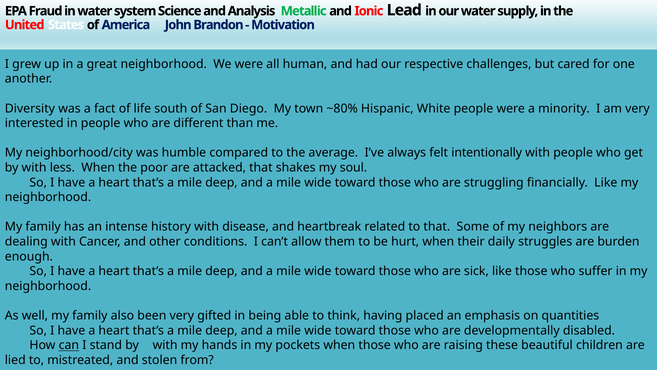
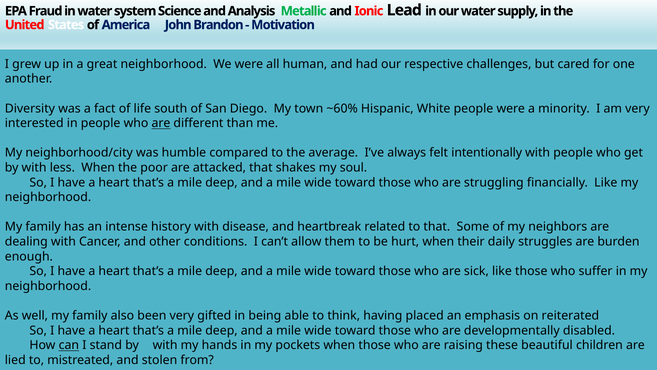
~80%: ~80% -> ~60%
are at (161, 123) underline: none -> present
quantities: quantities -> reiterated
